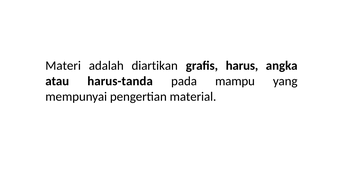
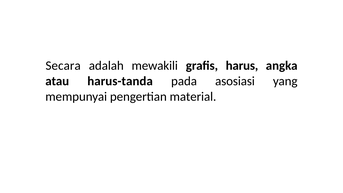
Materi: Materi -> Secara
diartikan: diartikan -> mewakili
mampu: mampu -> asosiasi
